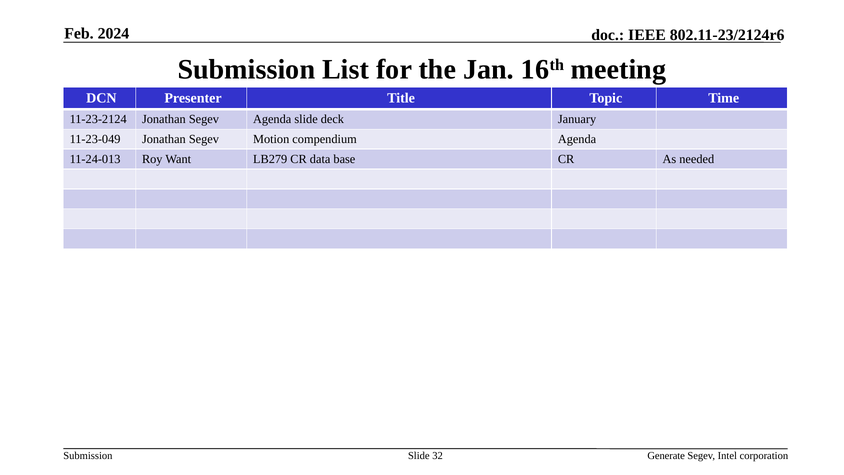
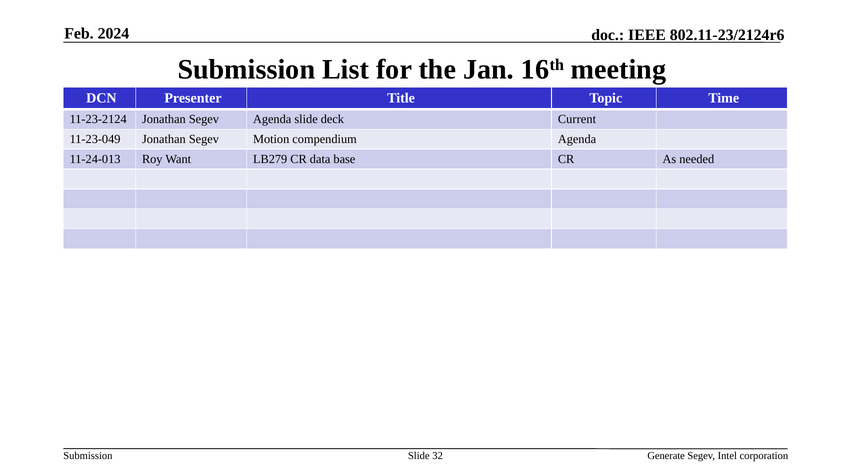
January: January -> Current
